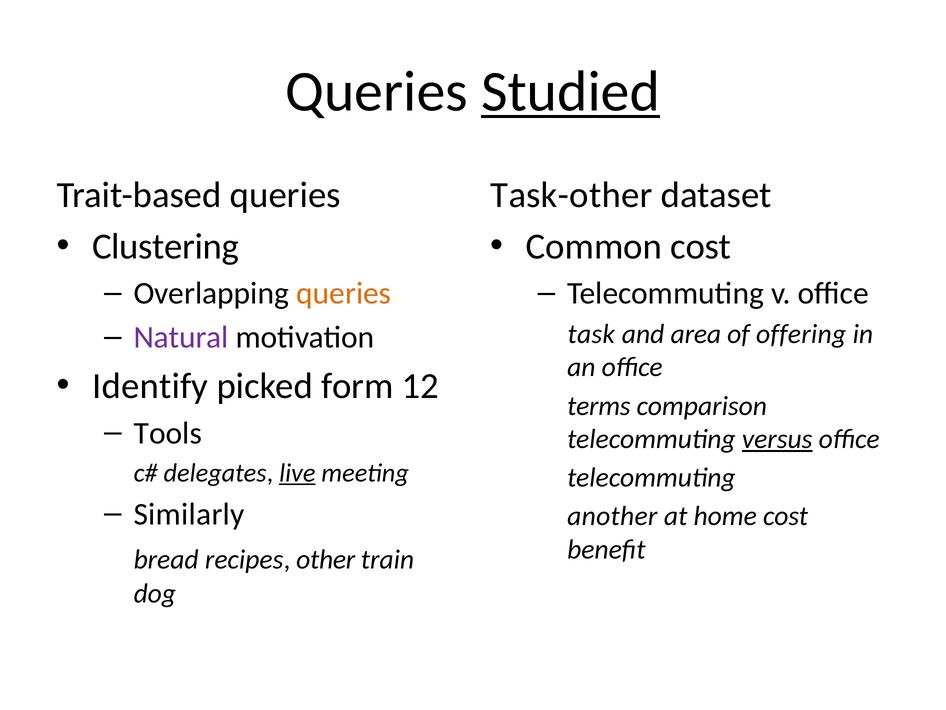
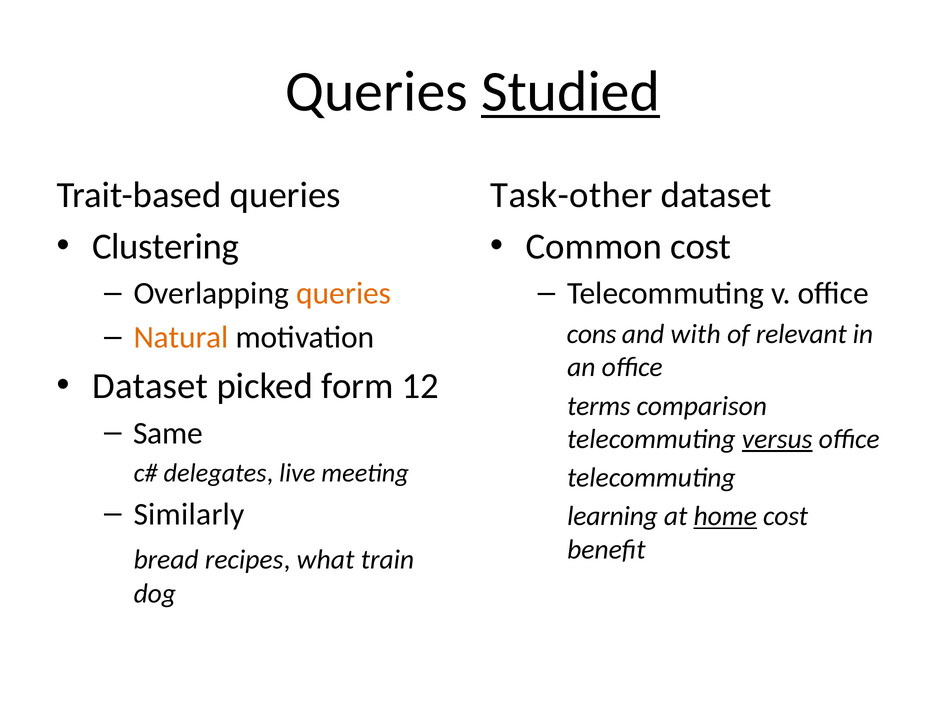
Natural colour: purple -> orange
task: task -> cons
area: area -> with
offering: offering -> relevant
Identify at (150, 386): Identify -> Dataset
Tools: Tools -> Same
live underline: present -> none
another: another -> learning
home underline: none -> present
other: other -> what
